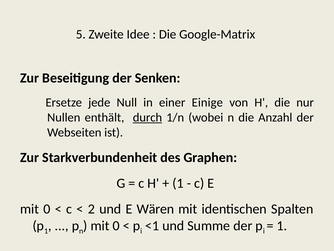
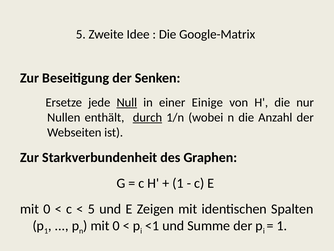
Null underline: none -> present
2 at (91, 209): 2 -> 5
Wären: Wären -> Zeigen
